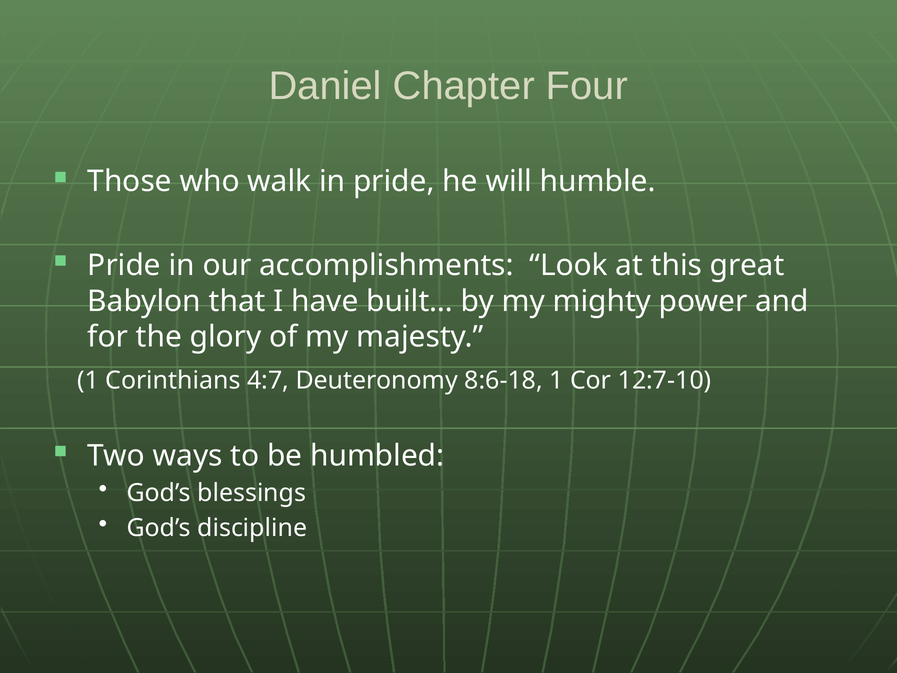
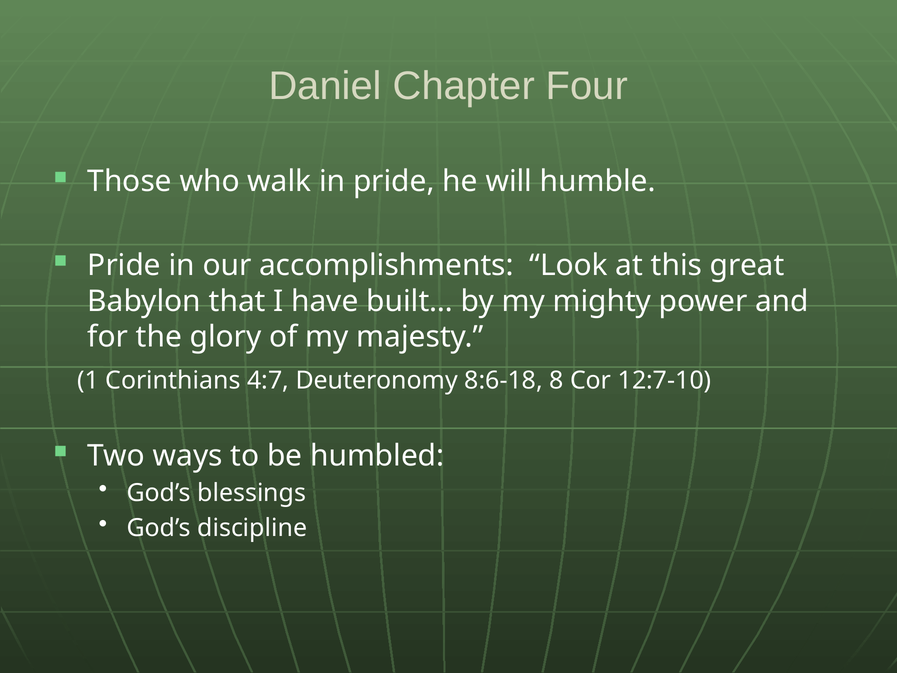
8:6-18 1: 1 -> 8
